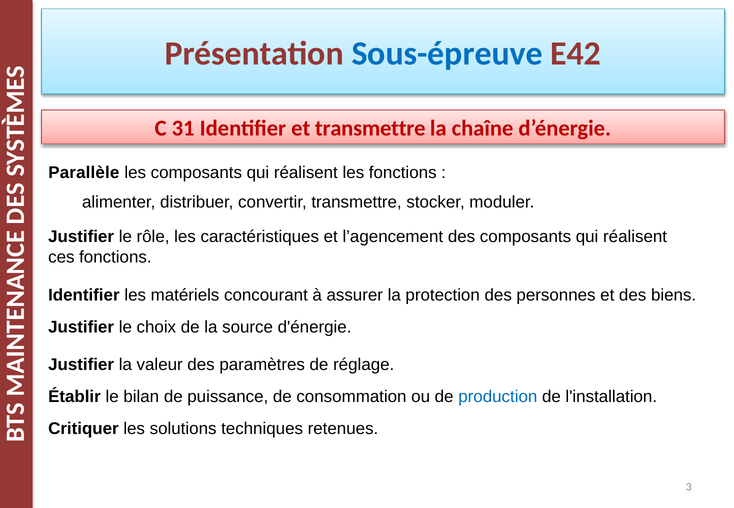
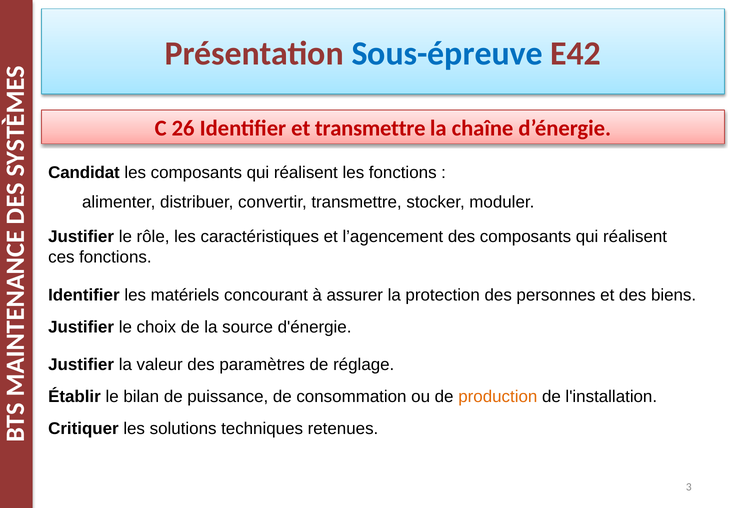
31: 31 -> 26
Parallèle: Parallèle -> Candidat
production colour: blue -> orange
